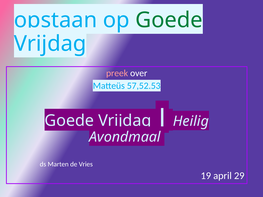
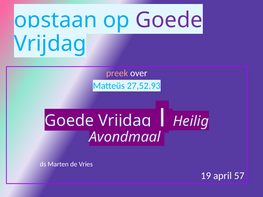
Goede at (169, 20) colour: green -> purple
57,52.53: 57,52.53 -> 27,52.93
29: 29 -> 57
